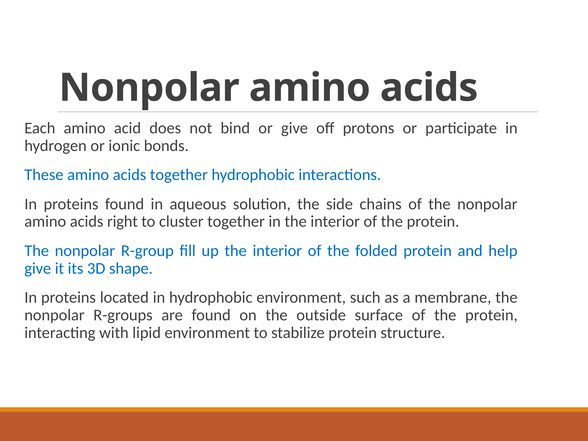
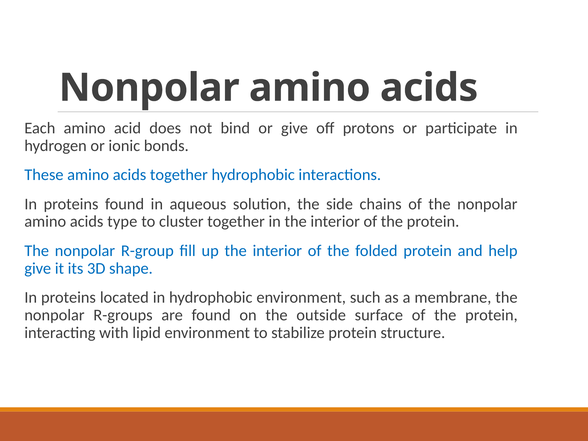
right: right -> type
